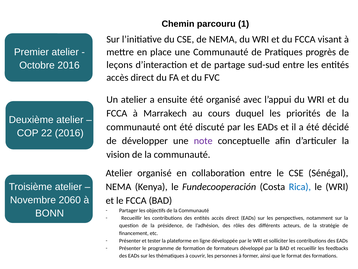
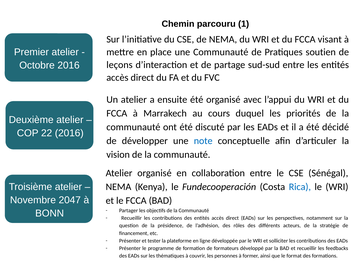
progrès: progrès -> soutien
note colour: purple -> blue
2060: 2060 -> 2047
